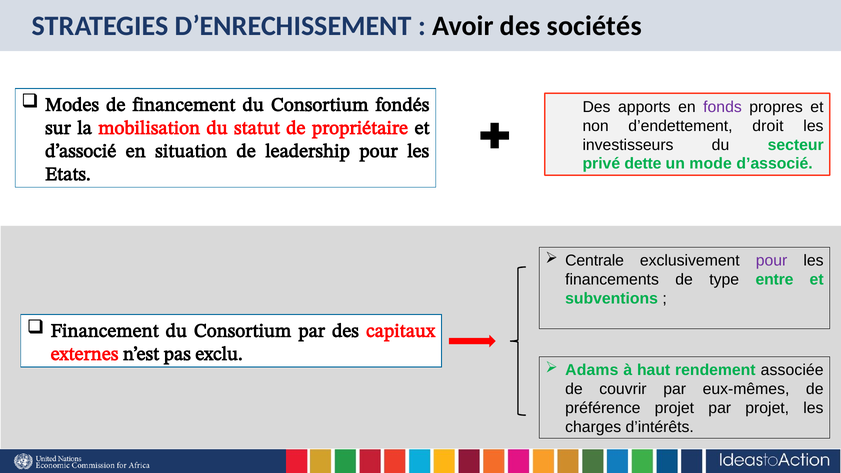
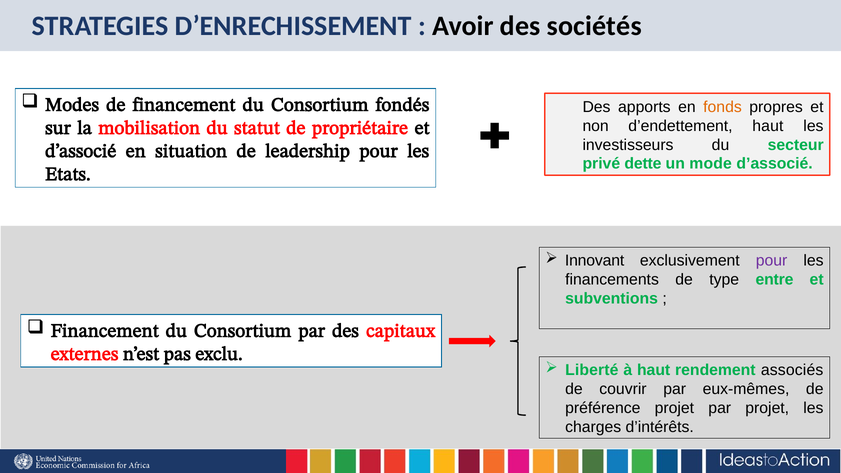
fonds colour: purple -> orange
d’endettement droit: droit -> haut
Centrale: Centrale -> Innovant
Adams: Adams -> Liberté
associée: associée -> associés
